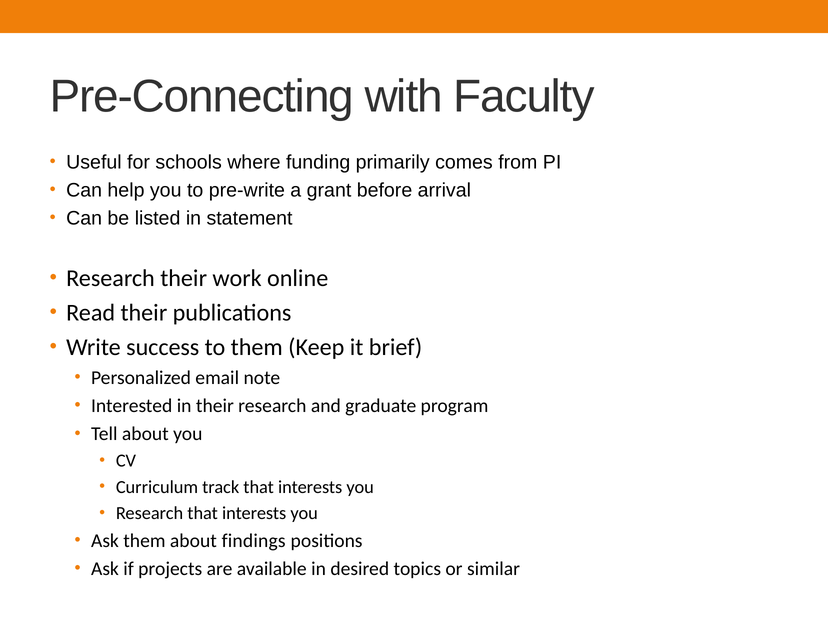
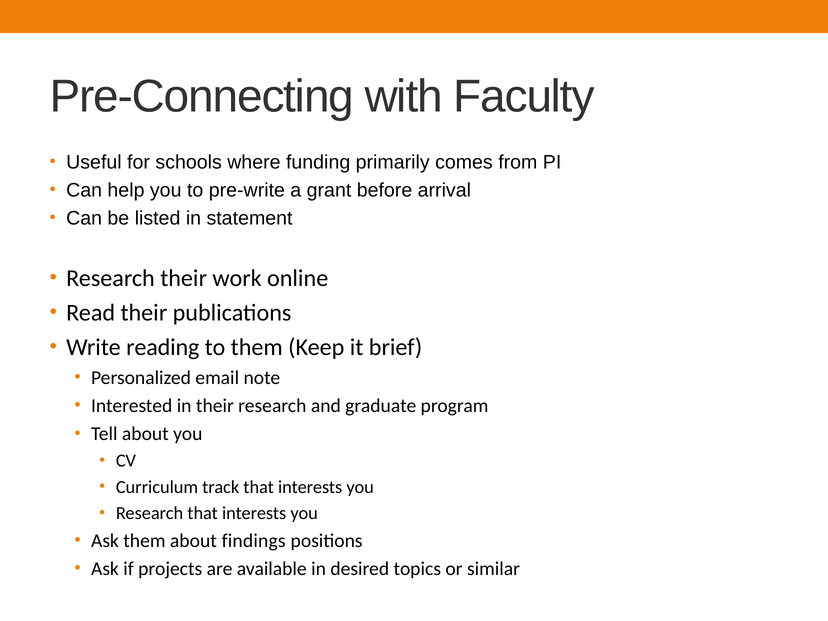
success: success -> reading
